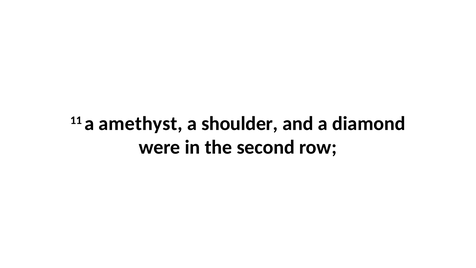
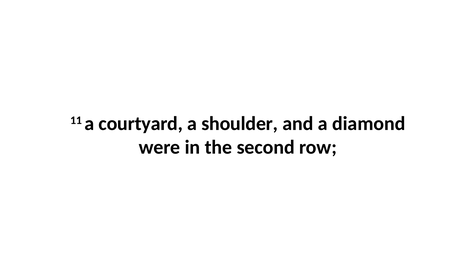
amethyst: amethyst -> courtyard
